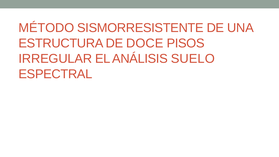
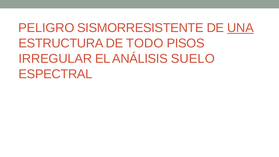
MÉTODO: MÉTODO -> PELIGRO
UNA underline: none -> present
DOCE: DOCE -> TODO
